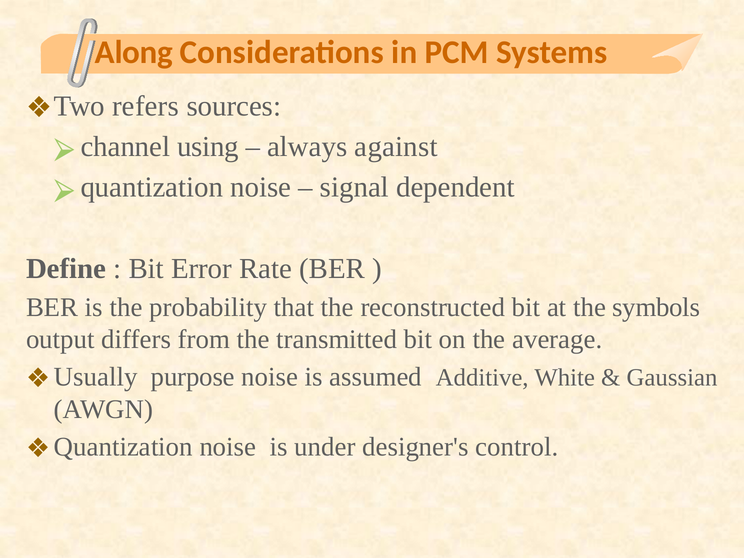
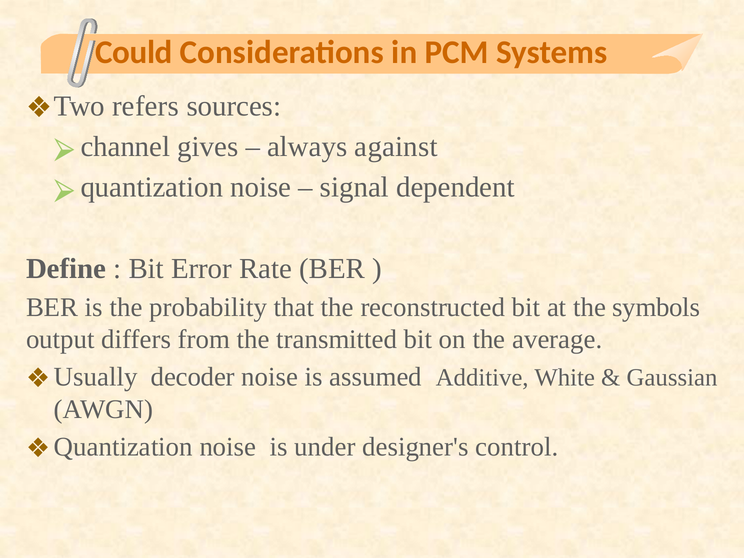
Along: Along -> Could
using: using -> gives
purpose: purpose -> decoder
